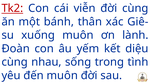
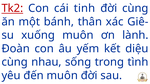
viễn: viễn -> tinh
